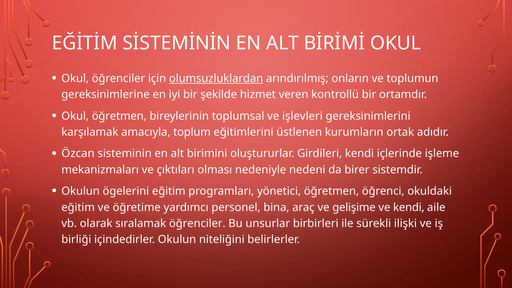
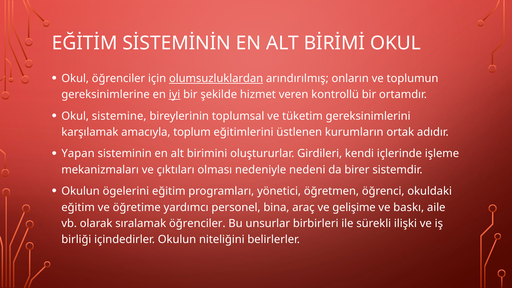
iyi underline: none -> present
Okul öğretmen: öğretmen -> sistemine
işlevleri: işlevleri -> tüketim
Özcan: Özcan -> Yapan
ve kendi: kendi -> baskı
